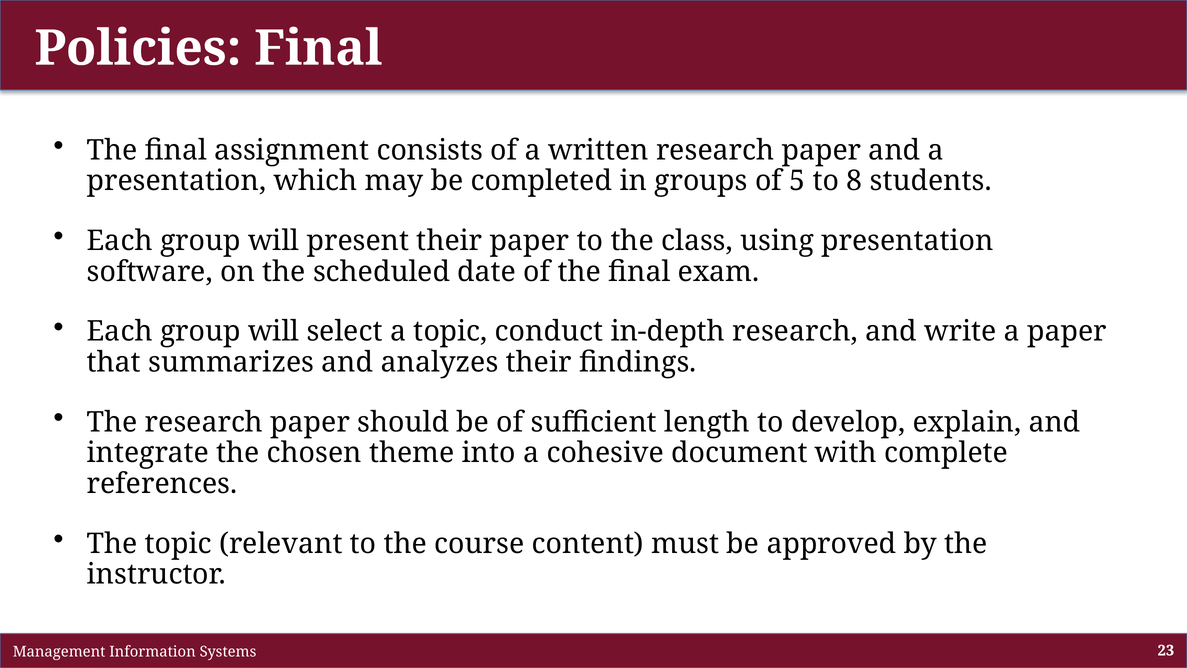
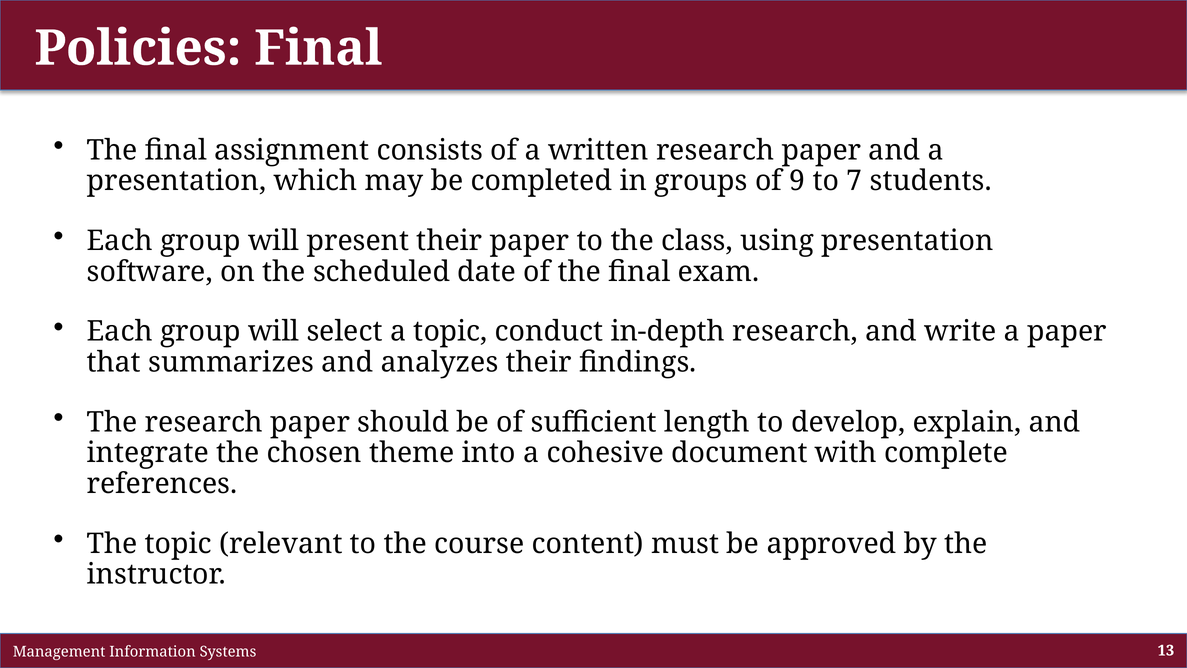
5: 5 -> 9
8: 8 -> 7
23: 23 -> 13
